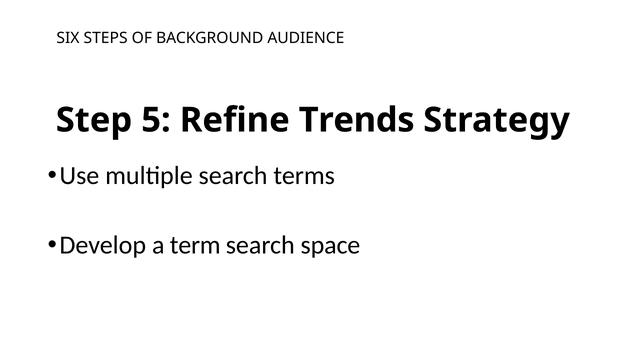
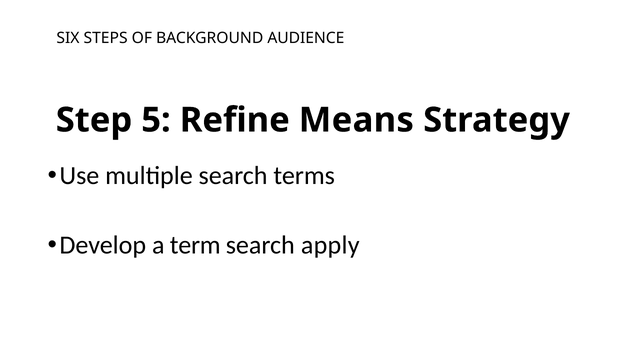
Trends: Trends -> Means
space: space -> apply
